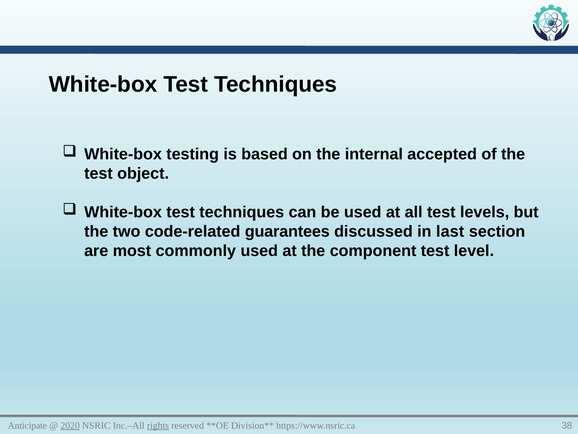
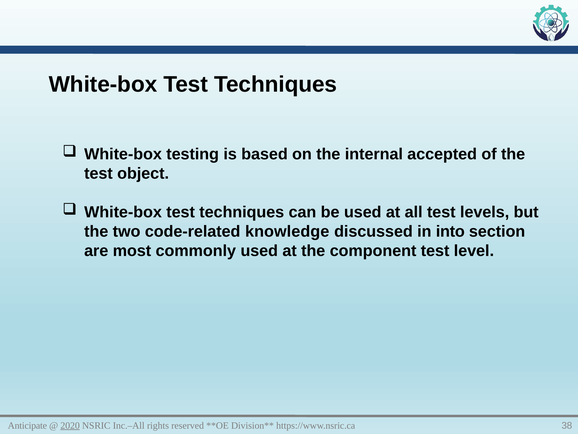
guarantees: guarantees -> knowledge
last: last -> into
rights underline: present -> none
